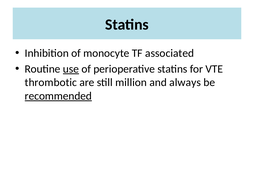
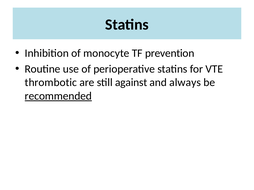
associated: associated -> prevention
use underline: present -> none
million: million -> against
